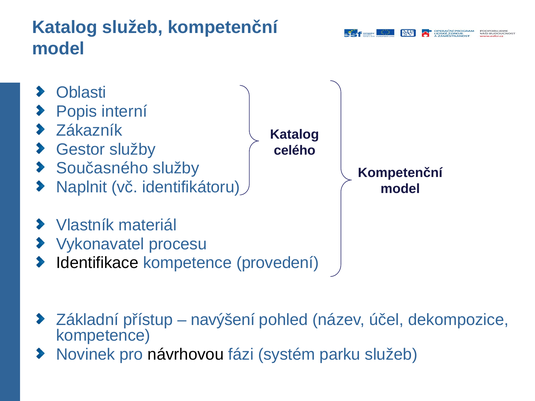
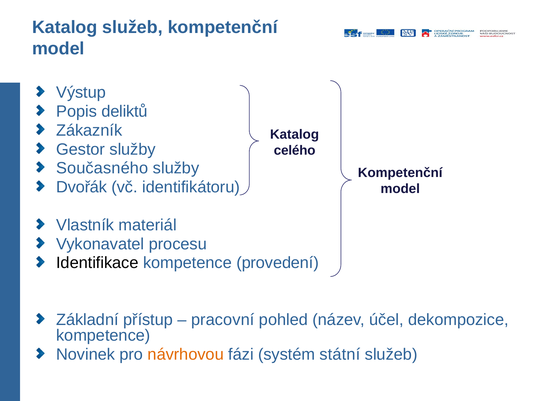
Oblasti: Oblasti -> Výstup
interní: interní -> deliktů
Naplnit: Naplnit -> Dvořák
navýšení: navýšení -> pracovní
návrhovou colour: black -> orange
parku: parku -> státní
